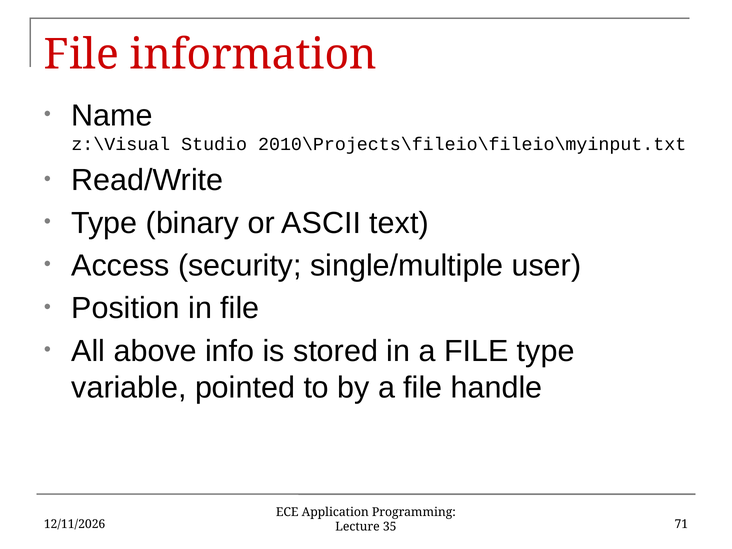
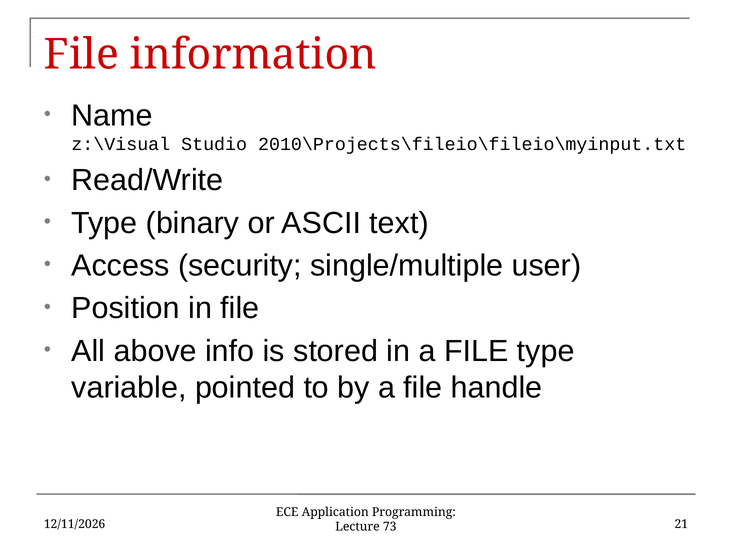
71: 71 -> 21
35: 35 -> 73
